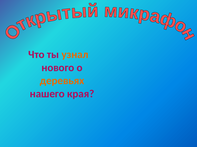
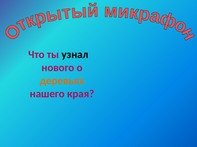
узнал colour: orange -> black
